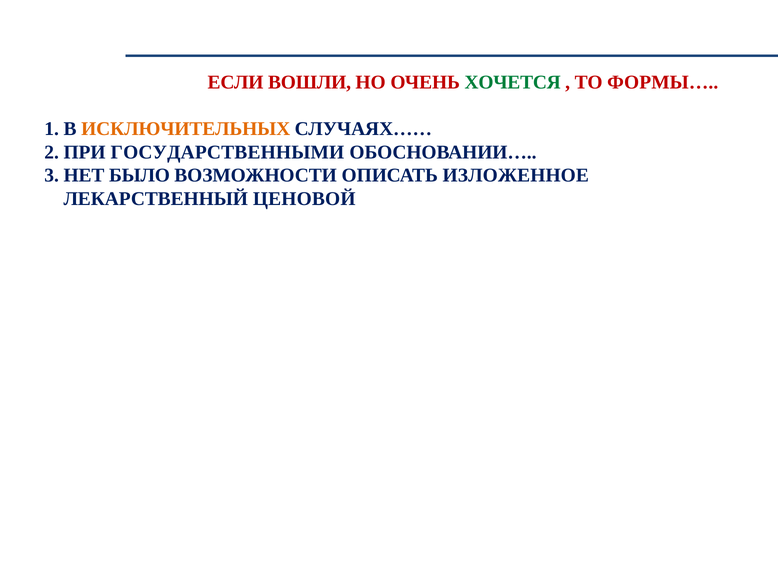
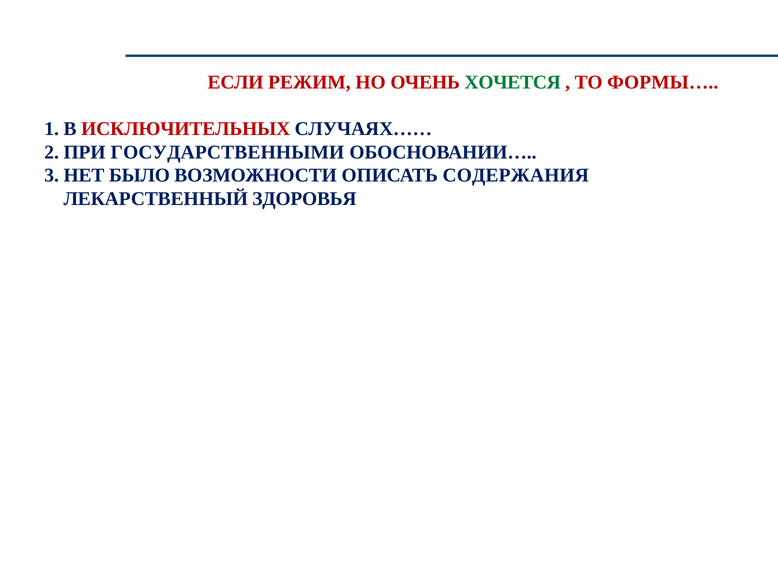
ВОШЛИ: ВОШЛИ -> РЕЖИМ
ИСКЛЮЧИТЕЛЬНЫХ colour: orange -> red
ИЗЛОЖЕННОЕ: ИЗЛОЖЕННОЕ -> СОДЕРЖАНИЯ
ЦЕНОВОЙ: ЦЕНОВОЙ -> ЗДОРОВЬЯ
